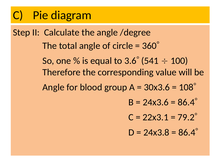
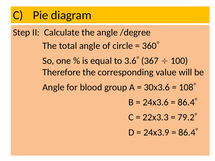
541: 541 -> 367
22x3.1: 22x3.1 -> 22x3.3
24x3.8: 24x3.8 -> 24x3.9
